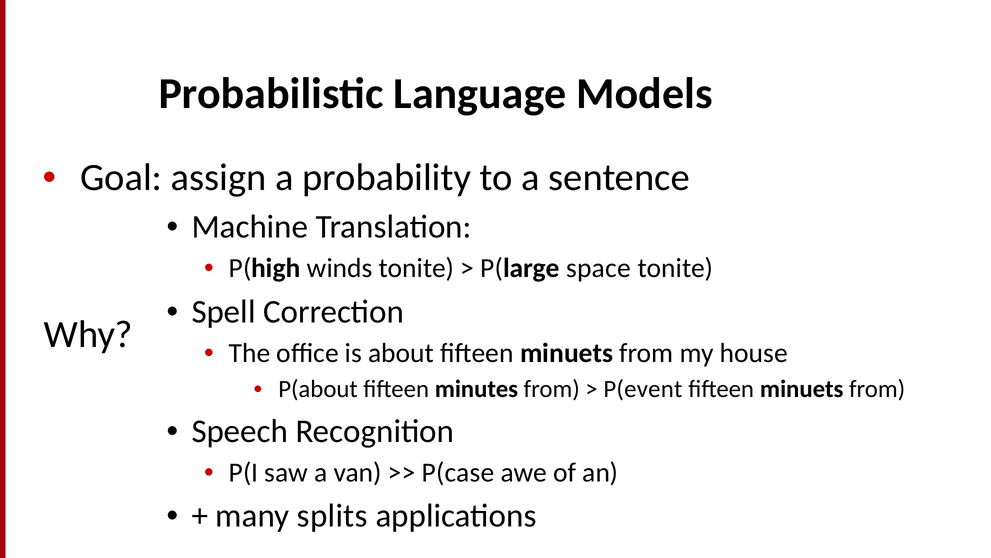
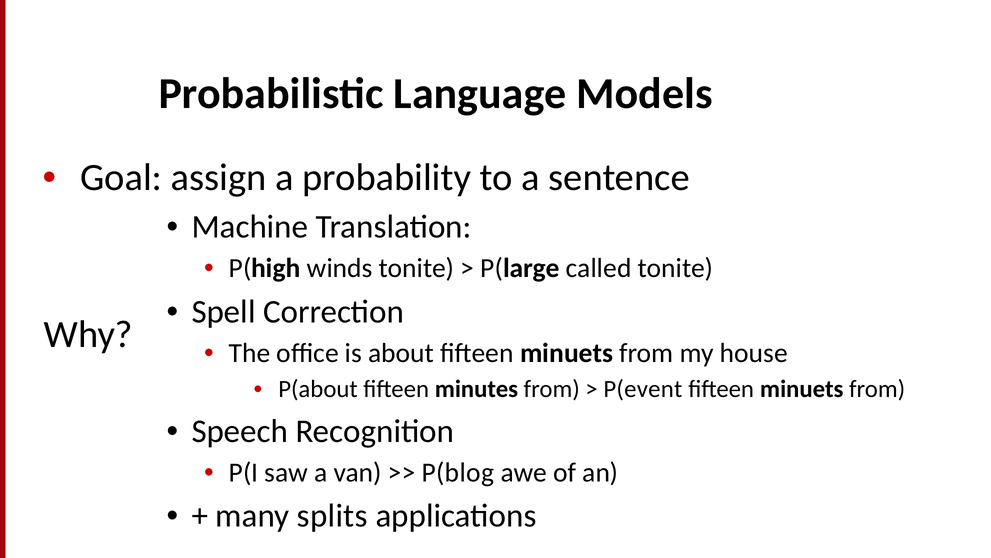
space: space -> called
P(case: P(case -> P(blog
